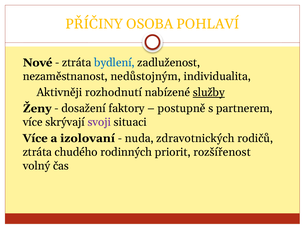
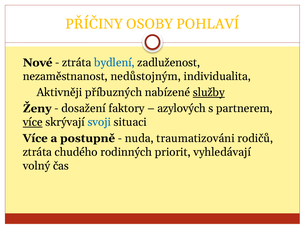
OSOBA: OSOBA -> OSOBY
rozhodnutí: rozhodnutí -> příbuzných
postupně: postupně -> azylových
více at (33, 122) underline: none -> present
svoji colour: purple -> blue
izolovaní: izolovaní -> postupně
zdravotnických: zdravotnických -> traumatizováni
rozšířenost: rozšířenost -> vyhledávají
